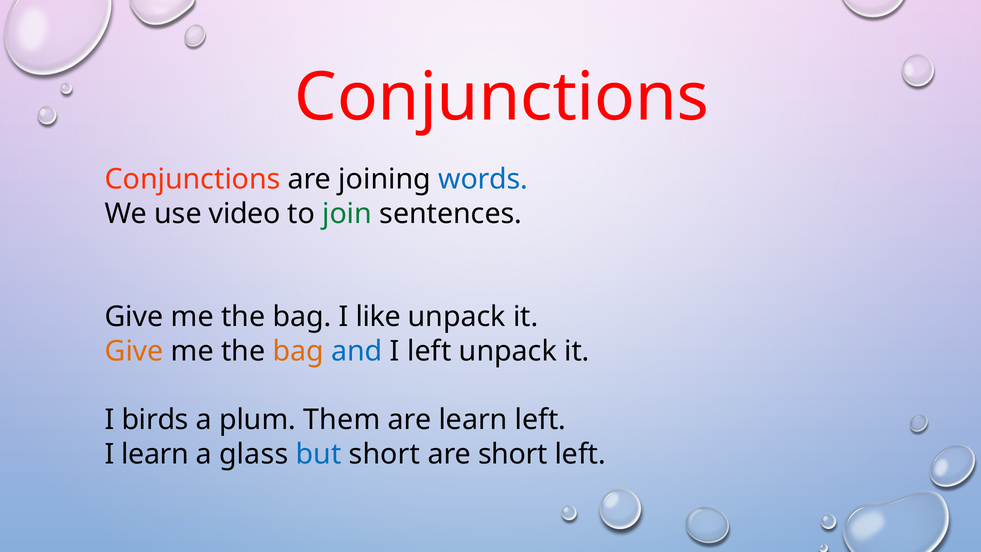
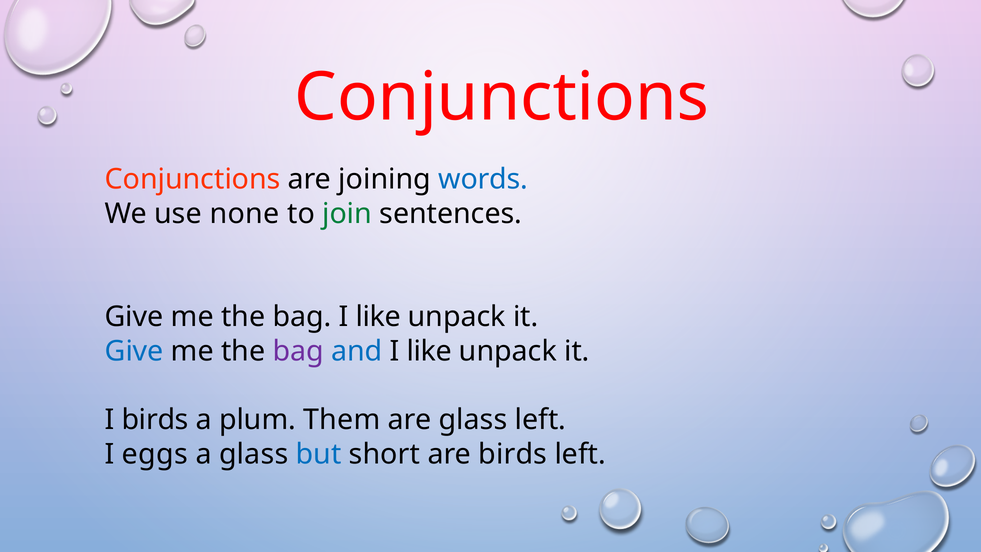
video: video -> none
Give at (134, 351) colour: orange -> blue
bag at (298, 351) colour: orange -> purple
and I left: left -> like
are learn: learn -> glass
I learn: learn -> eggs
are short: short -> birds
